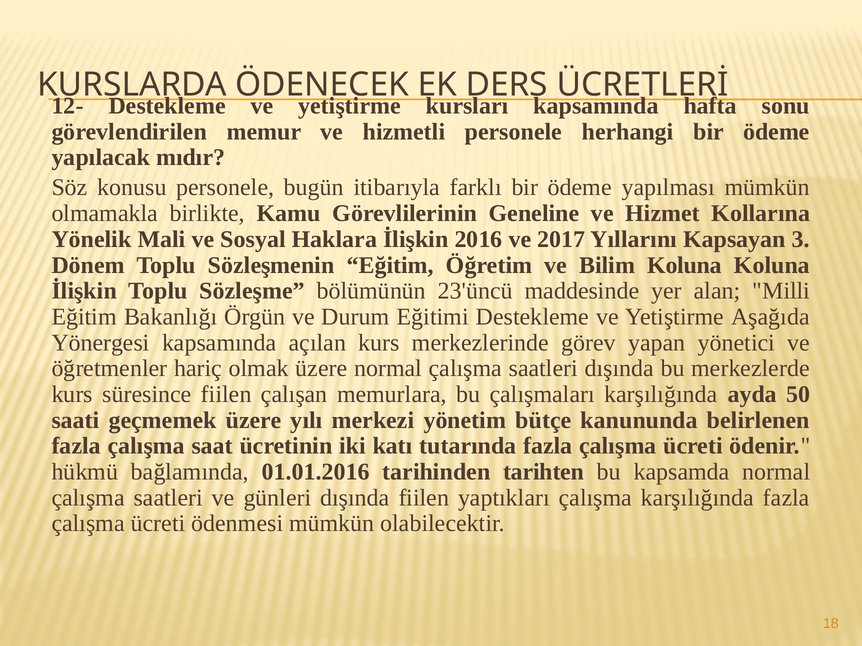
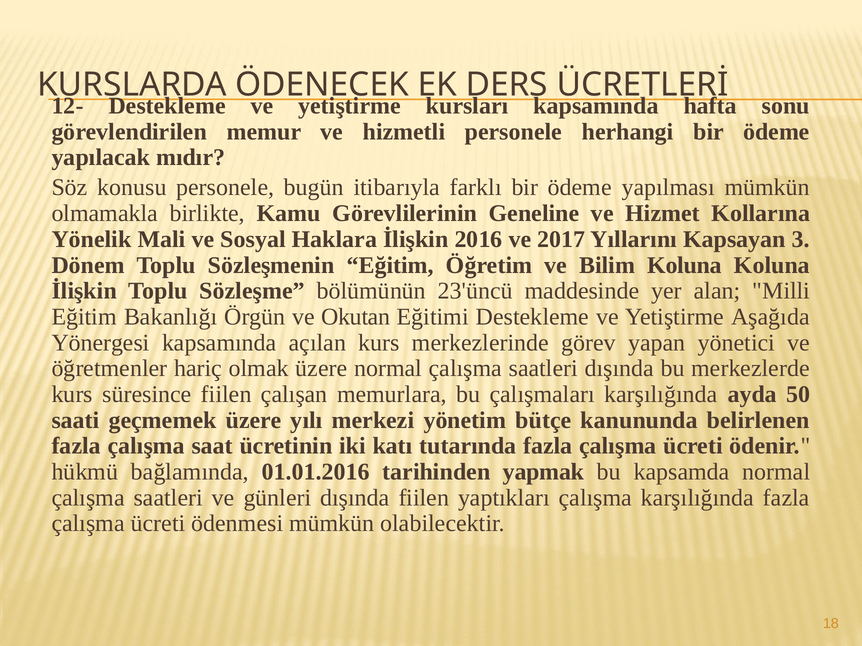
Durum: Durum -> Okutan
tarihten: tarihten -> yapmak
